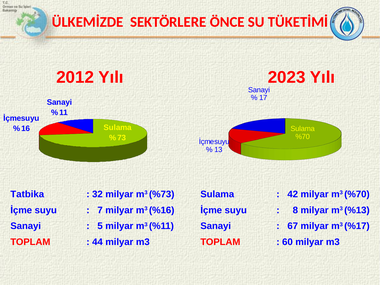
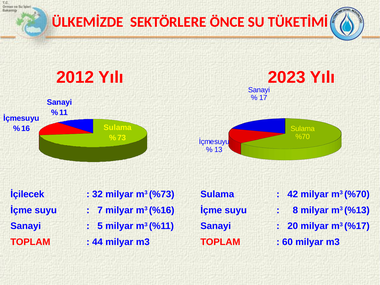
Tatbika: Tatbika -> İçilecek
67: 67 -> 20
